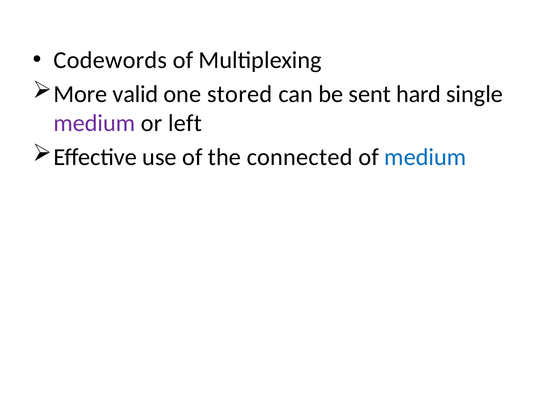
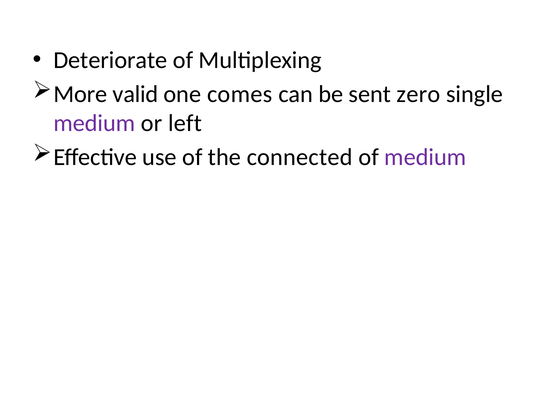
Codewords: Codewords -> Deteriorate
stored: stored -> comes
hard: hard -> zero
medium at (425, 157) colour: blue -> purple
